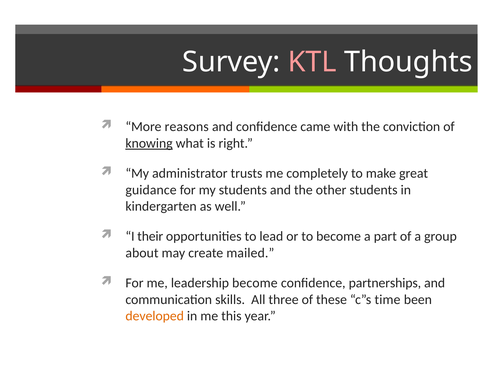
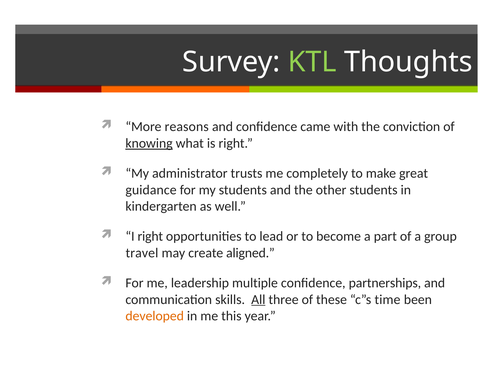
KTL colour: pink -> light green
I their: their -> right
about: about -> travel
mailed: mailed -> aligned
leadership become: become -> multiple
All underline: none -> present
